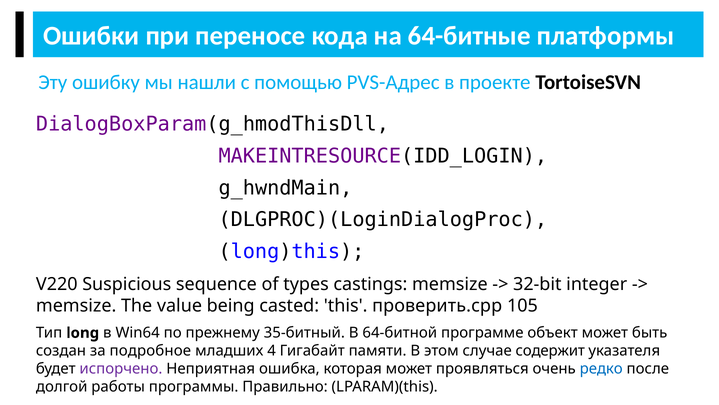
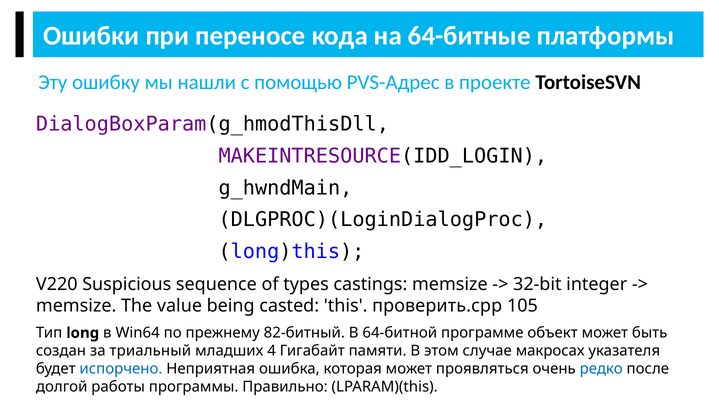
35-битный: 35-битный -> 82-битный
подробное: подробное -> триальный
содержит: содержит -> макросах
испорчено colour: purple -> blue
